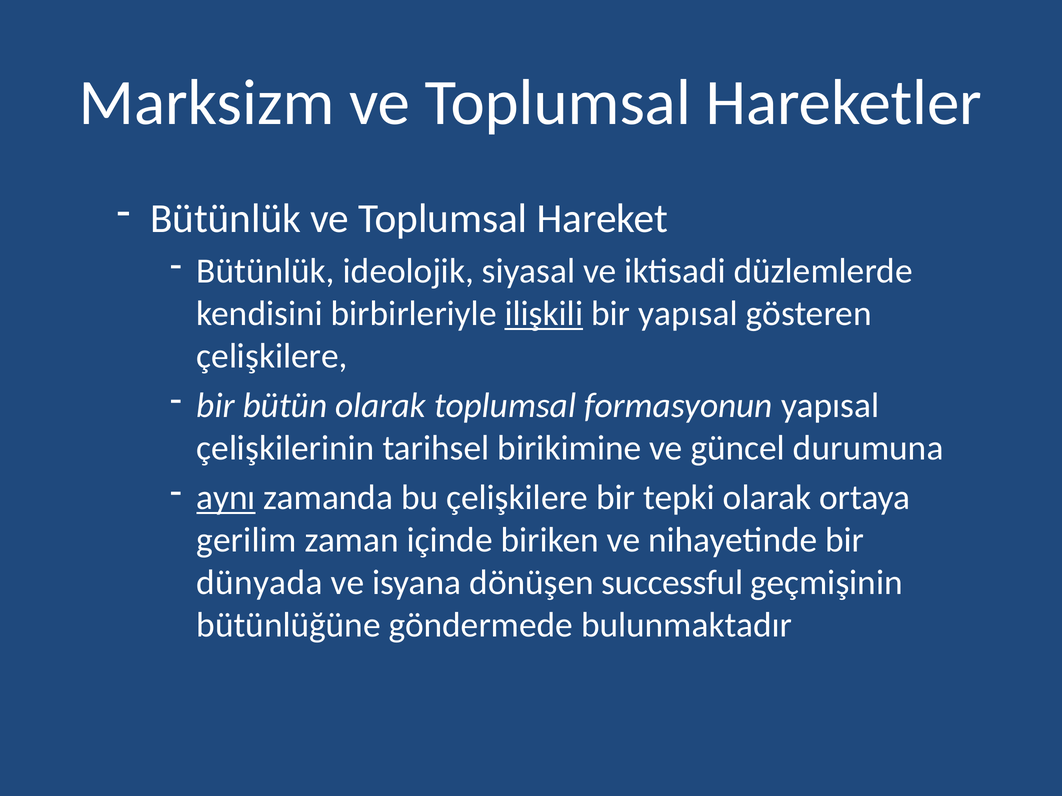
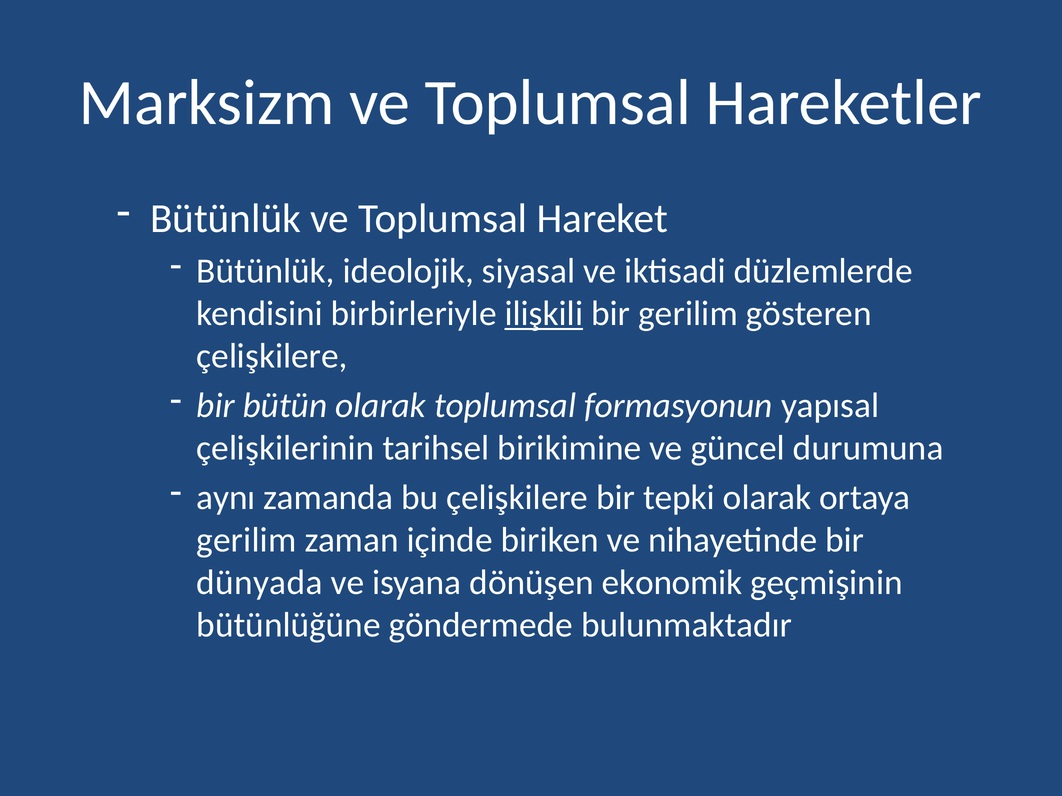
bir yapısal: yapısal -> gerilim
aynı underline: present -> none
successful: successful -> ekonomik
